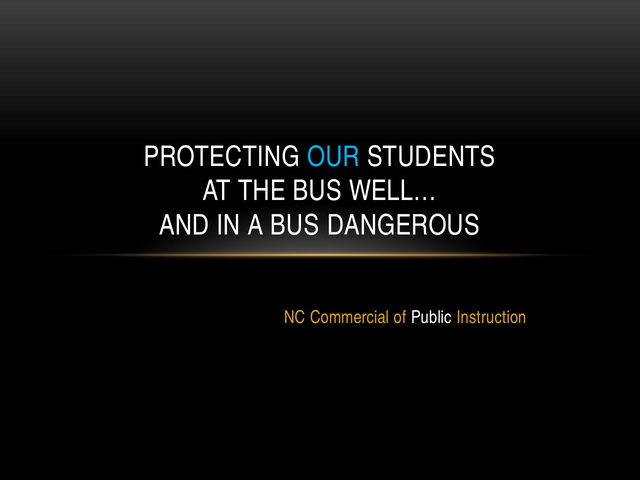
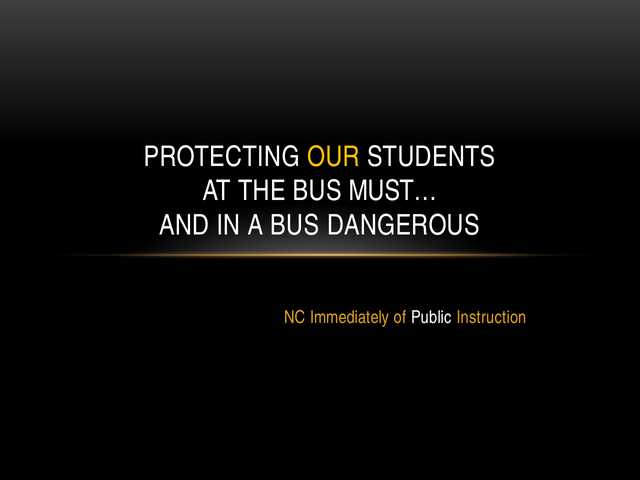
OUR colour: light blue -> yellow
WELL…: WELL… -> MUST…
Commercial: Commercial -> Immediately
